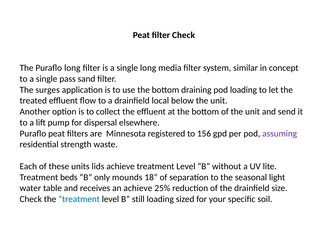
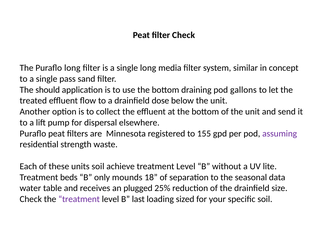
surges: surges -> should
pod loading: loading -> gallons
local: local -> dose
156: 156 -> 155
units lids: lids -> soil
light: light -> data
an achieve: achieve -> plugged
treatment at (79, 199) colour: blue -> purple
still: still -> last
